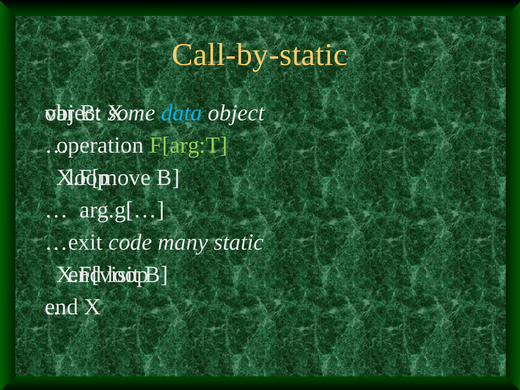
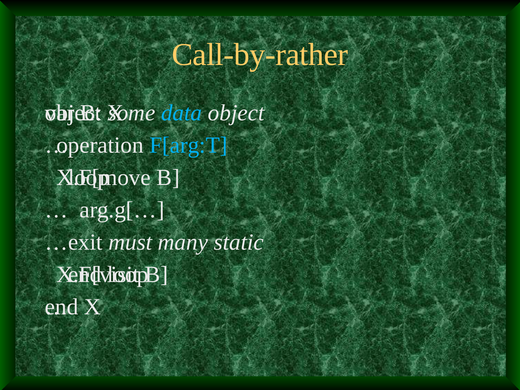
Call-by-static: Call-by-static -> Call-by-rather
F[arg:T colour: light green -> light blue
code: code -> must
